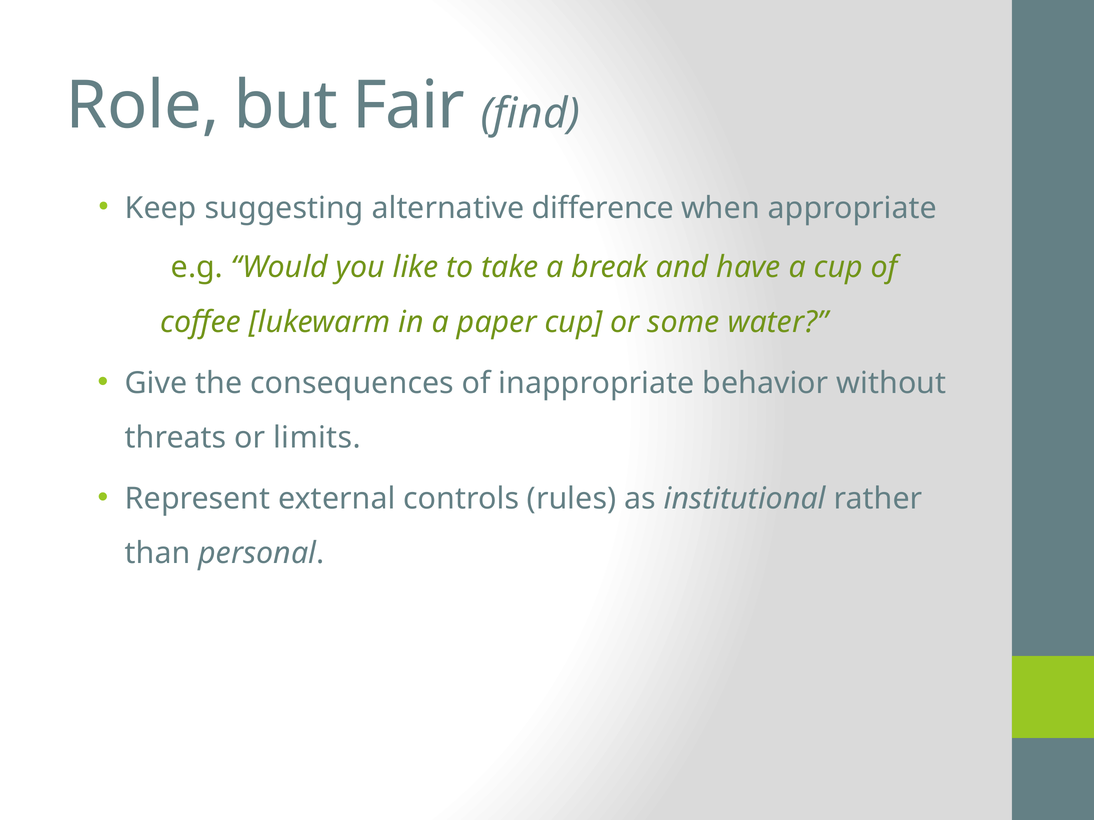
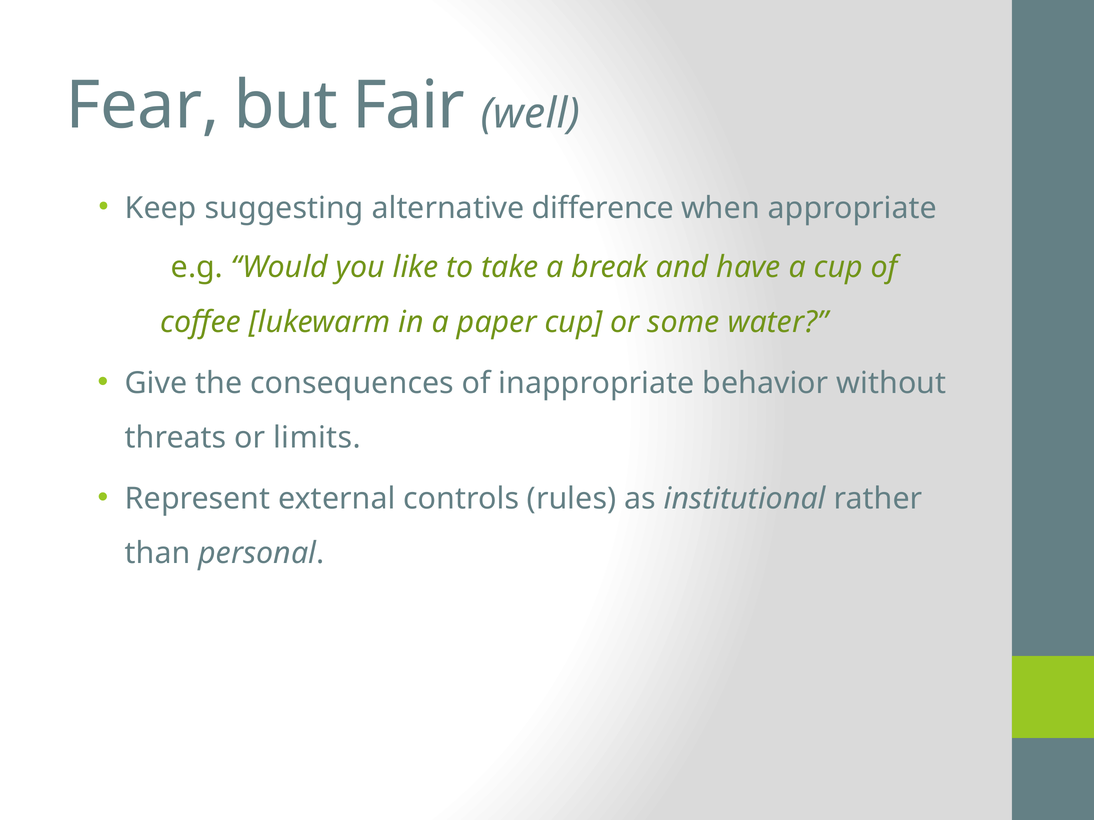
Role: Role -> Fear
find: find -> well
